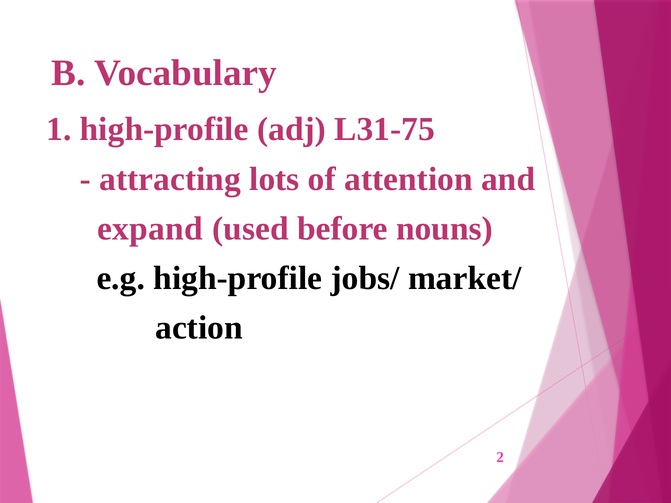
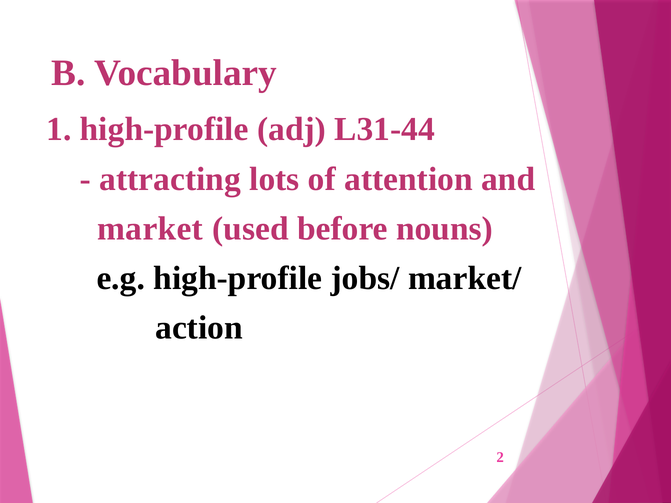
L31-75: L31-75 -> L31-44
expand: expand -> market
